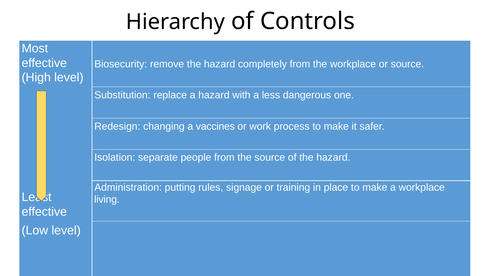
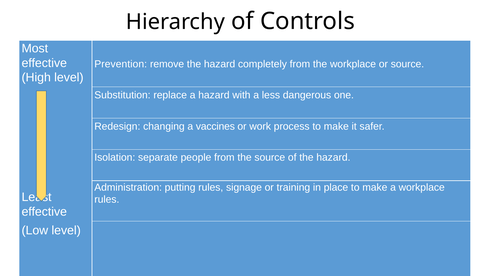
Biosecurity: Biosecurity -> Prevention
living at (107, 199): living -> rules
